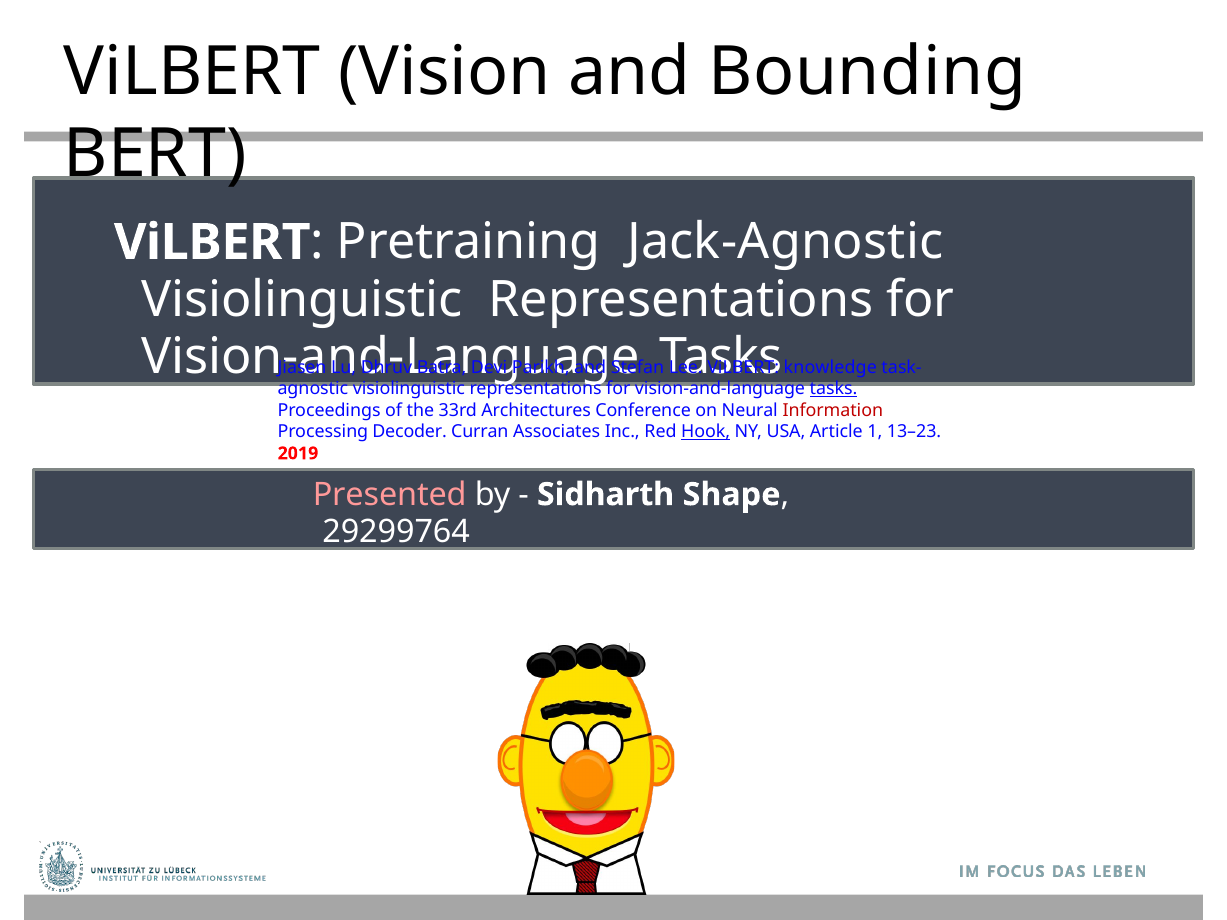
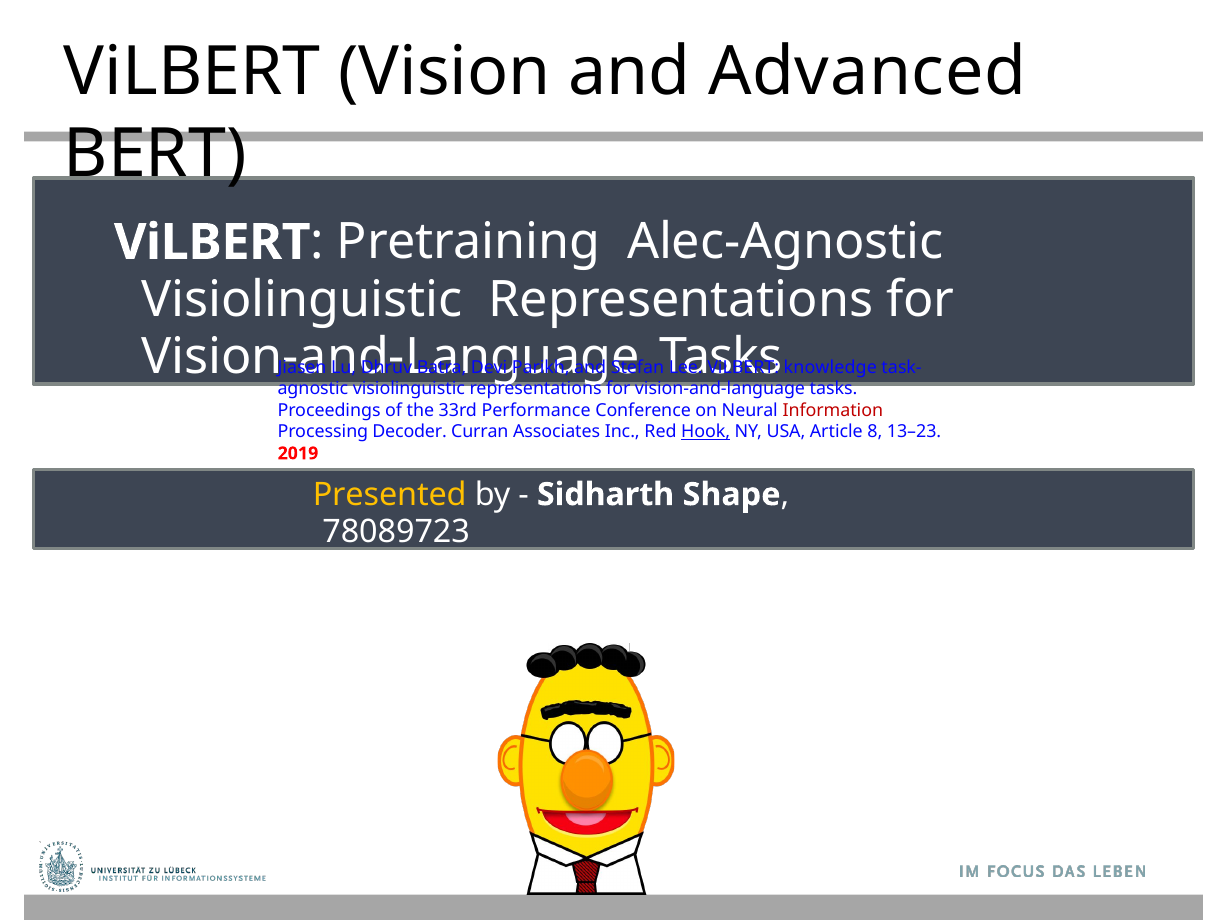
Bounding: Bounding -> Advanced
Jack-Agnostic: Jack-Agnostic -> Alec-Agnostic
tasks at (834, 389) underline: present -> none
Architectures: Architectures -> Performance
1: 1 -> 8
Presented colour: pink -> yellow
29299764: 29299764 -> 78089723
